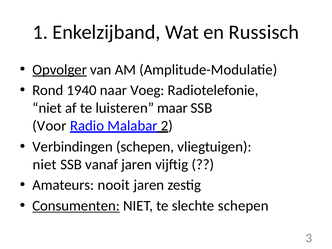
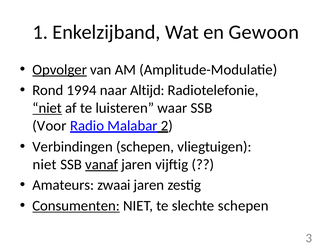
Russisch: Russisch -> Gewoon
1940: 1940 -> 1994
Voeg: Voeg -> Altijd
niet at (47, 108) underline: none -> present
maar: maar -> waar
vanaf underline: none -> present
nooit: nooit -> zwaai
